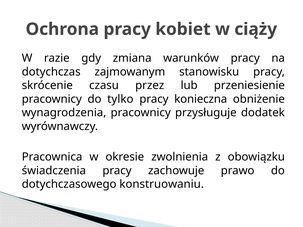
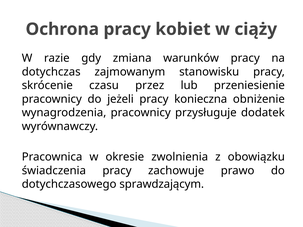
tylko: tylko -> jeżeli
konstruowaniu: konstruowaniu -> sprawdzającym
